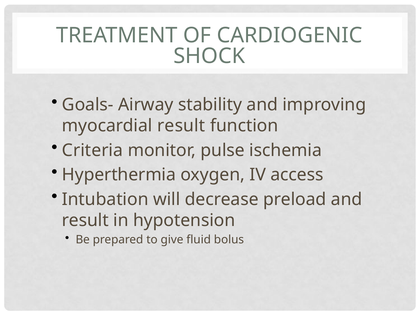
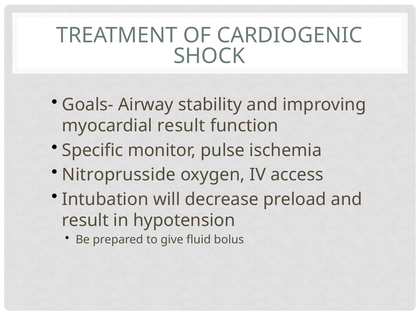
Criteria: Criteria -> Specific
Hyperthermia: Hyperthermia -> Nitroprusside
